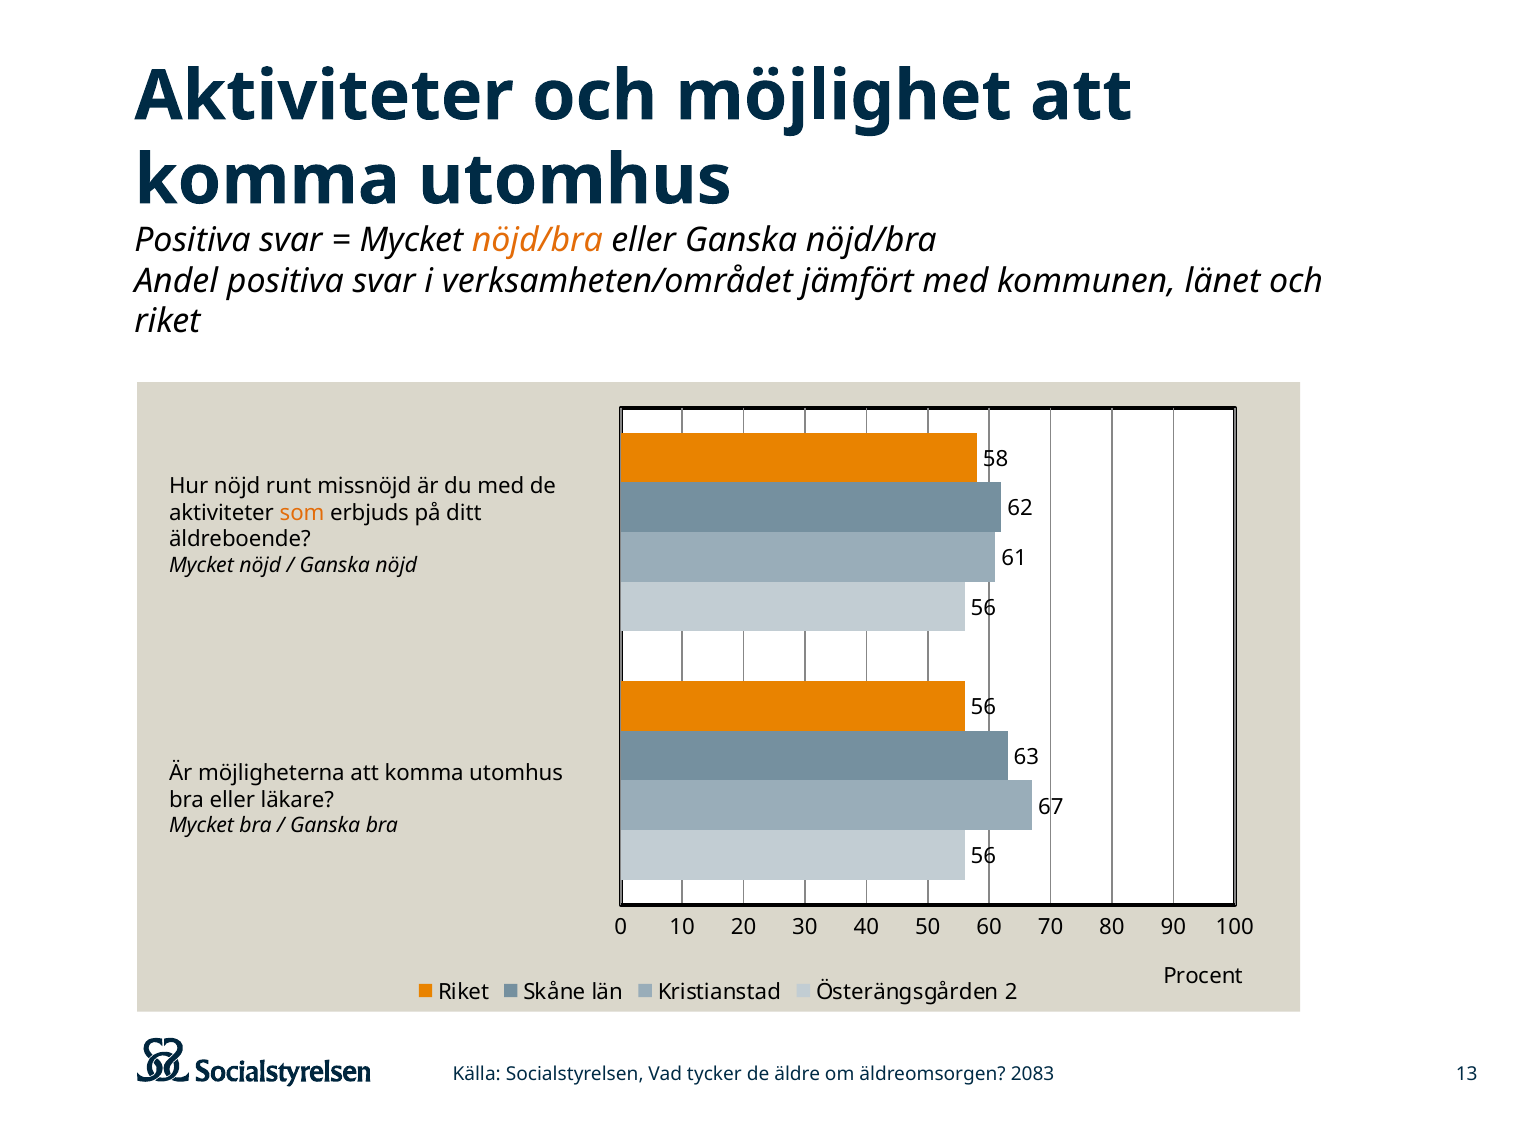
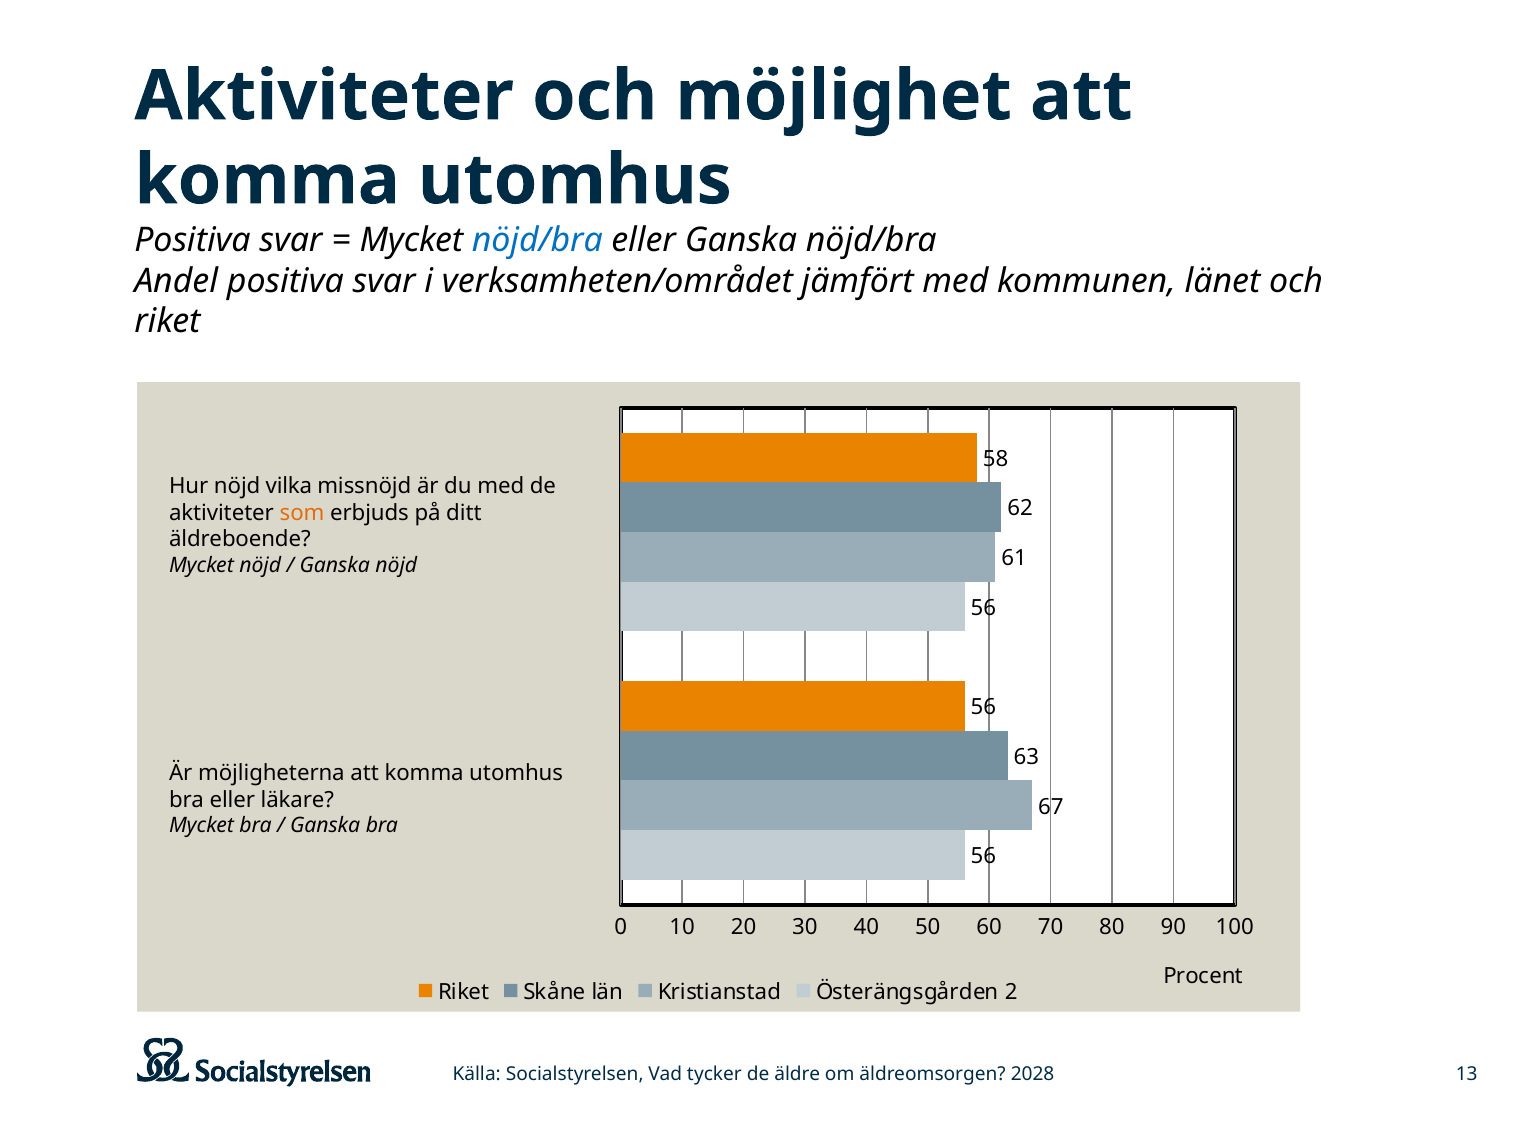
nöjd/bra at (537, 240) colour: orange -> blue
runt: runt -> vilka
2083: 2083 -> 2028
